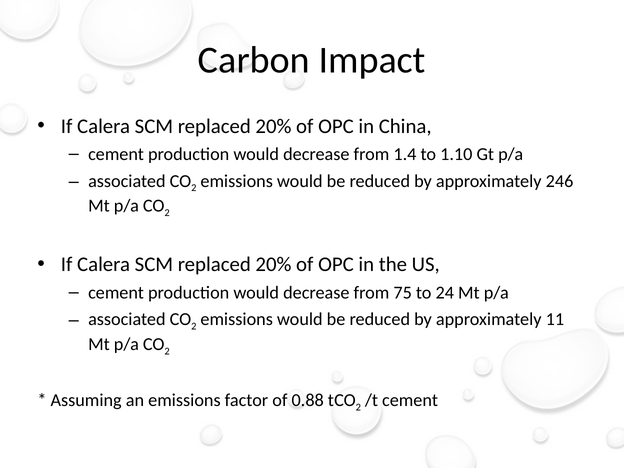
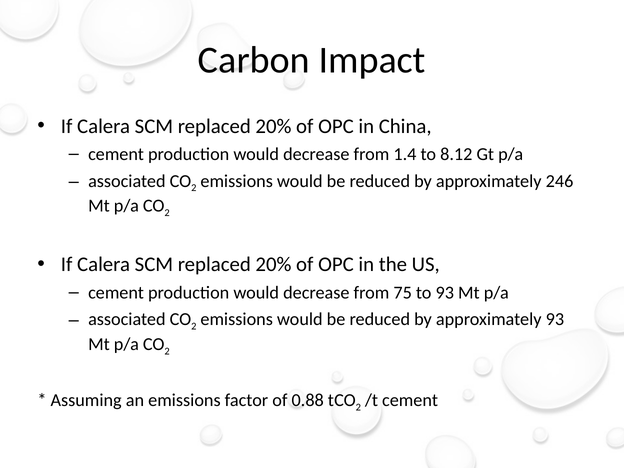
1.10: 1.10 -> 8.12
to 24: 24 -> 93
approximately 11: 11 -> 93
